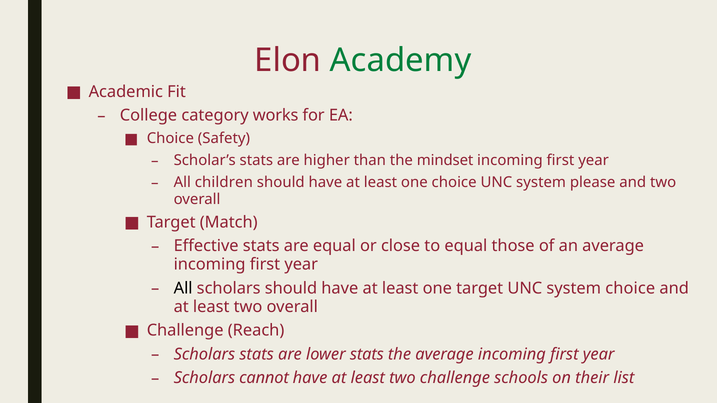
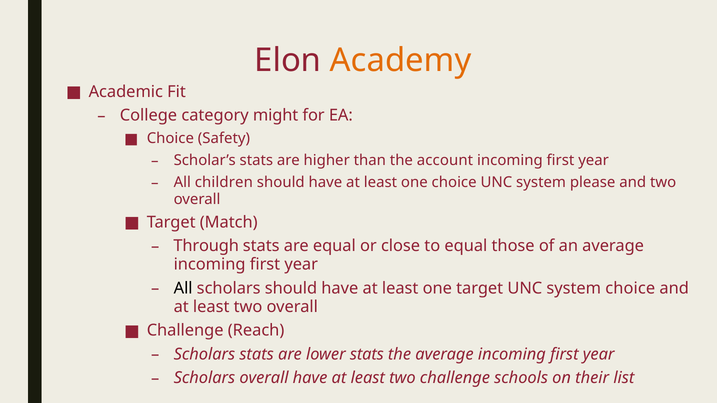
Academy colour: green -> orange
works: works -> might
mindset: mindset -> account
Effective: Effective -> Through
Scholars cannot: cannot -> overall
